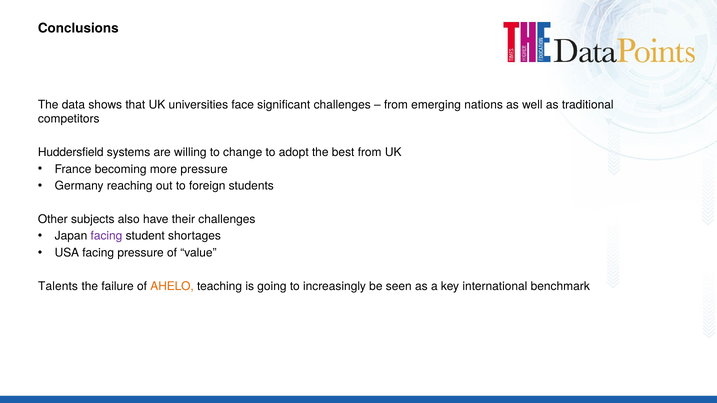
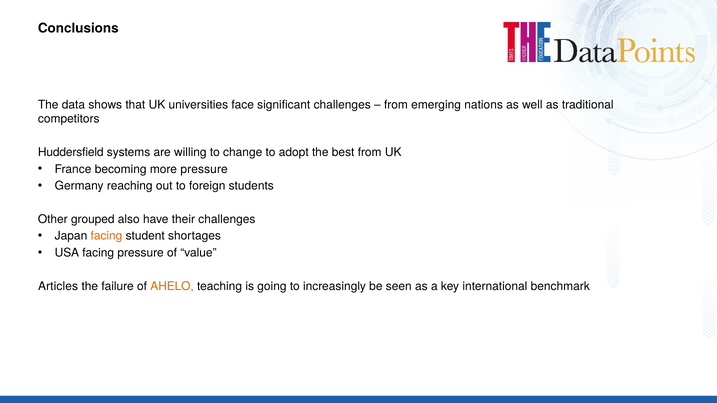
subjects: subjects -> grouped
facing at (106, 236) colour: purple -> orange
Talents: Talents -> Articles
